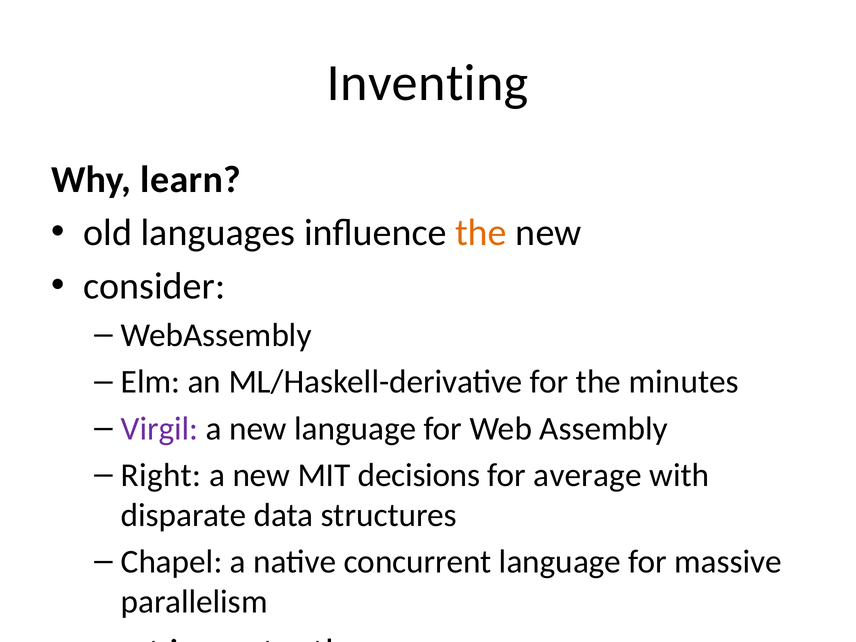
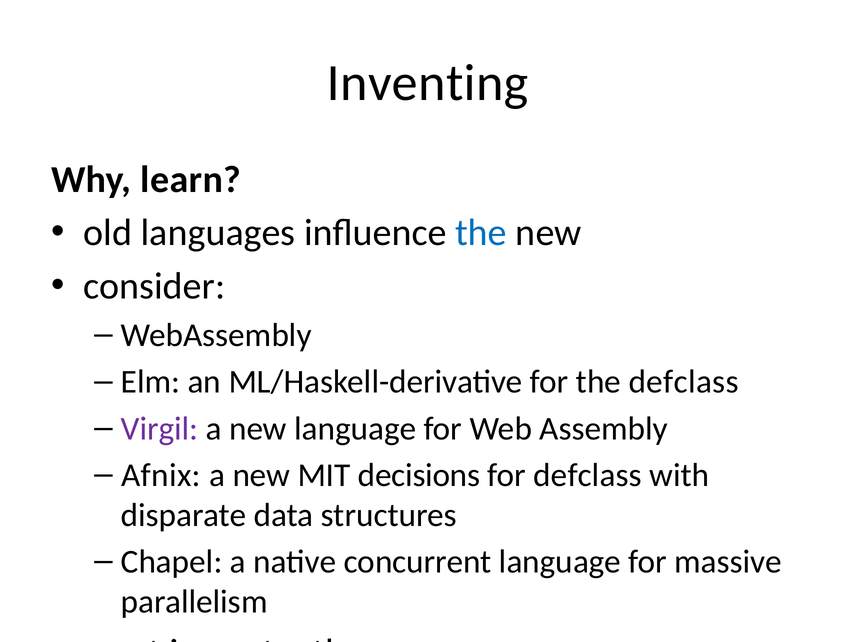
the at (481, 233) colour: orange -> blue
the minutes: minutes -> defclass
Right: Right -> Afnix
for average: average -> defclass
